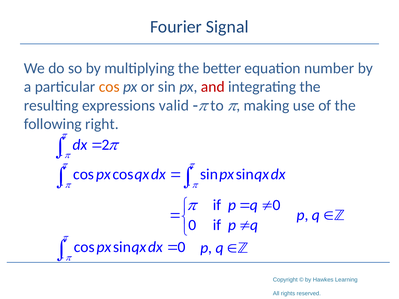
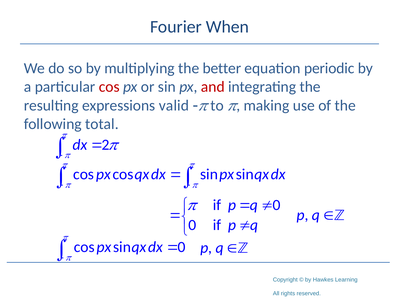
Signal: Signal -> When
number: number -> periodic
cos at (109, 87) colour: orange -> red
right: right -> total
